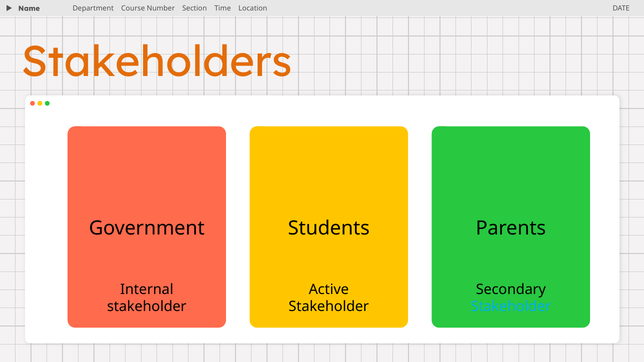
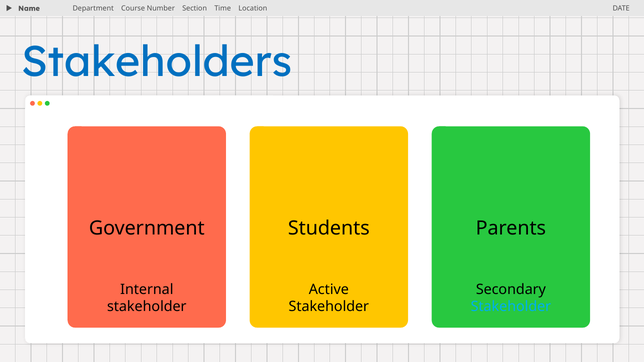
Stakeholders colour: orange -> blue
